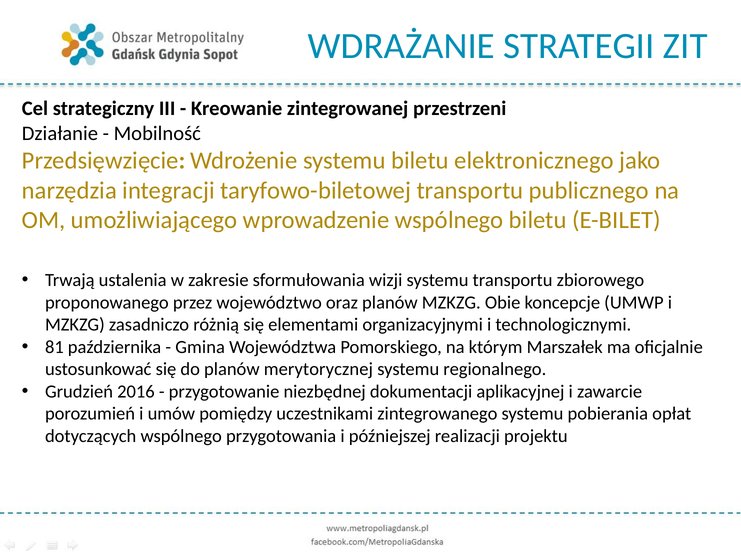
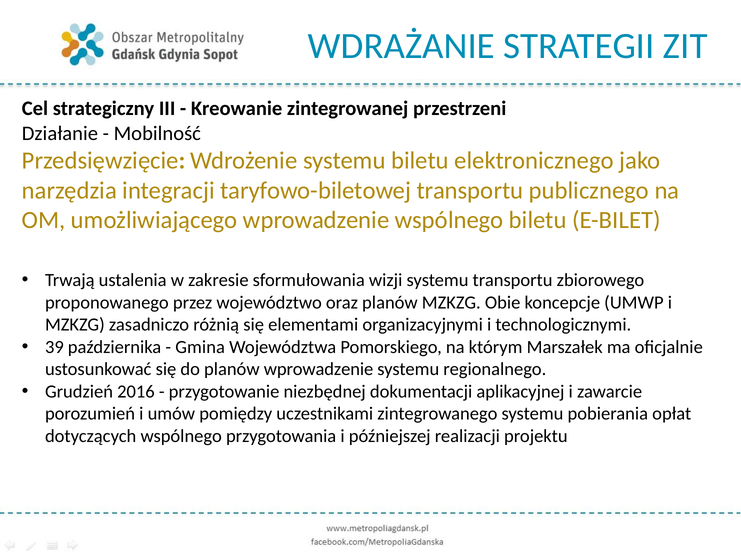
81: 81 -> 39
planów merytorycznej: merytorycznej -> wprowadzenie
